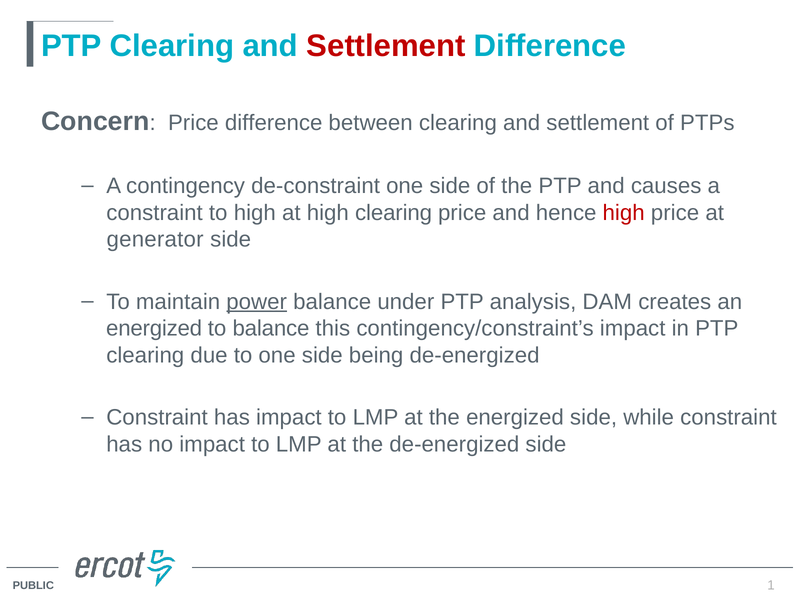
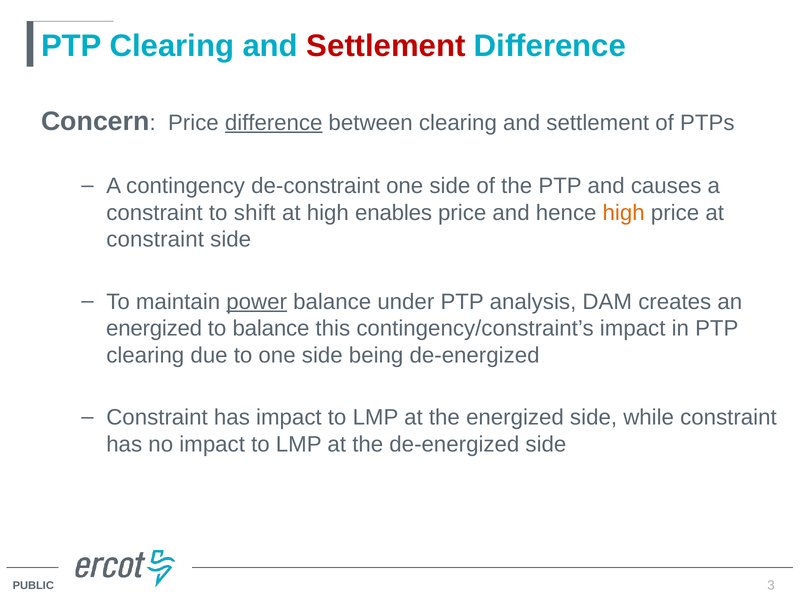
difference at (274, 123) underline: none -> present
to high: high -> shift
high clearing: clearing -> enables
high at (624, 213) colour: red -> orange
generator at (155, 239): generator -> constraint
1: 1 -> 3
